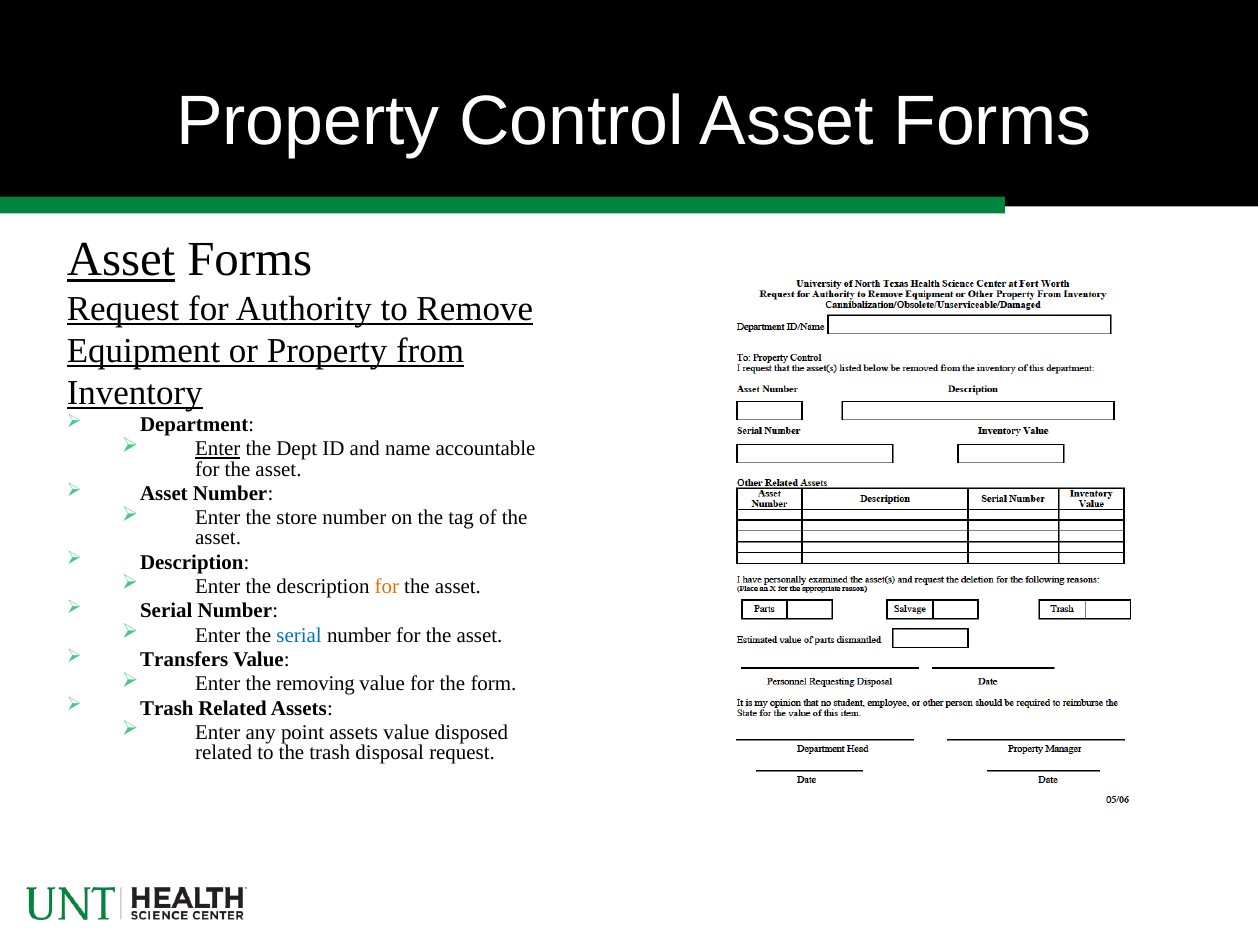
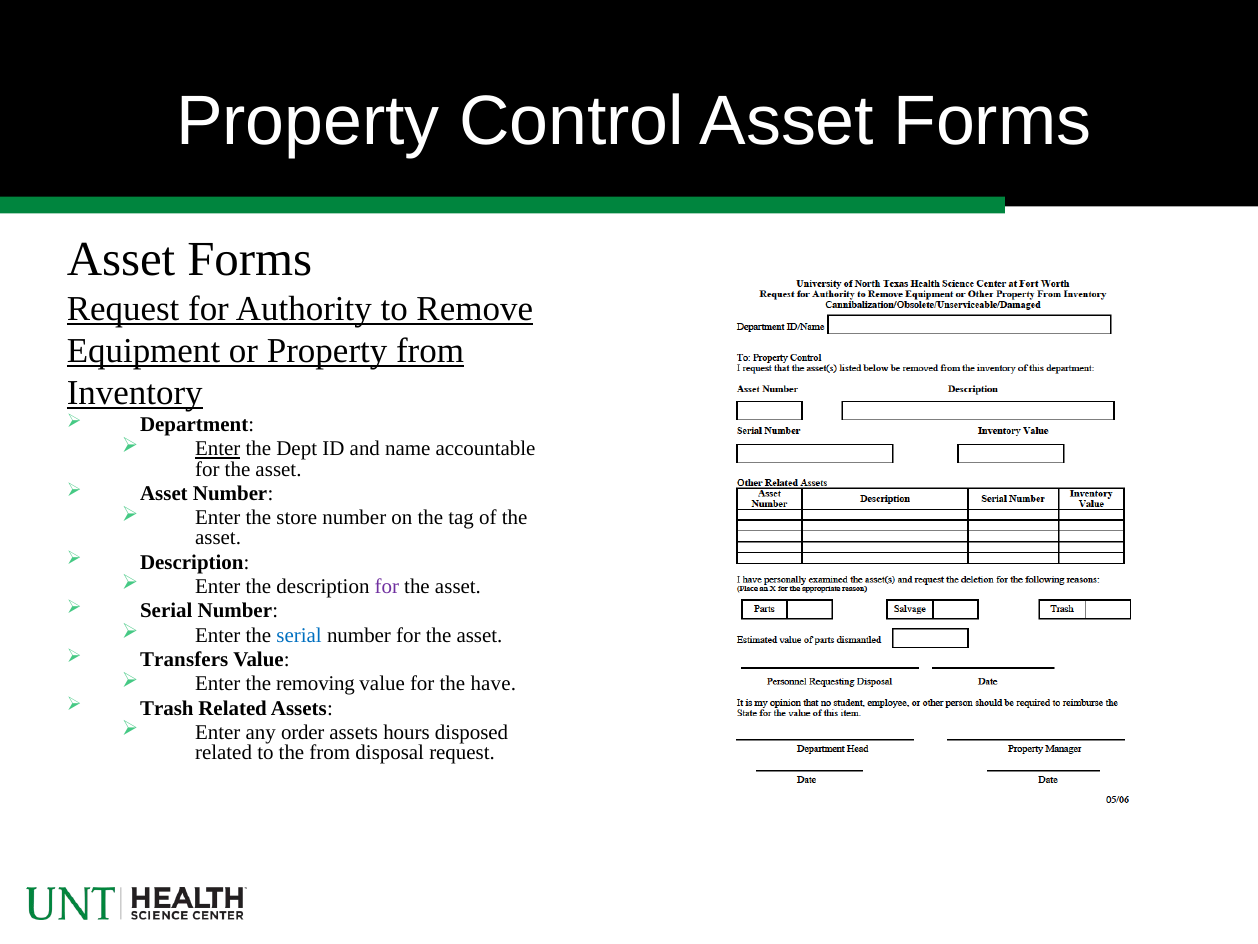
Asset at (121, 259) underline: present -> none
for at (387, 586) colour: orange -> purple
form: form -> have
point: point -> order
assets value: value -> hours
the trash: trash -> from
